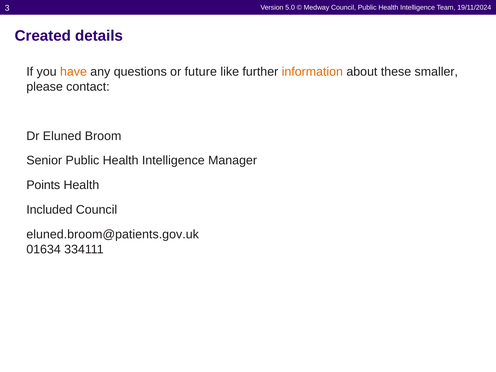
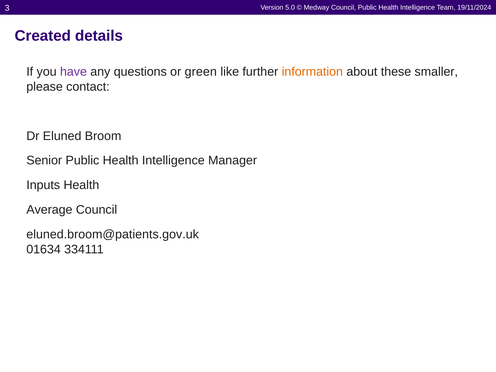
have colour: orange -> purple
future: future -> green
Points: Points -> Inputs
Included: Included -> Average
